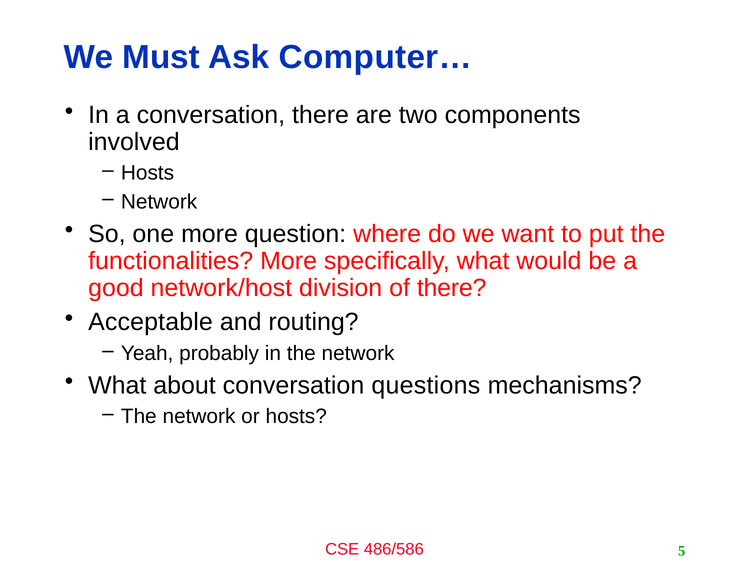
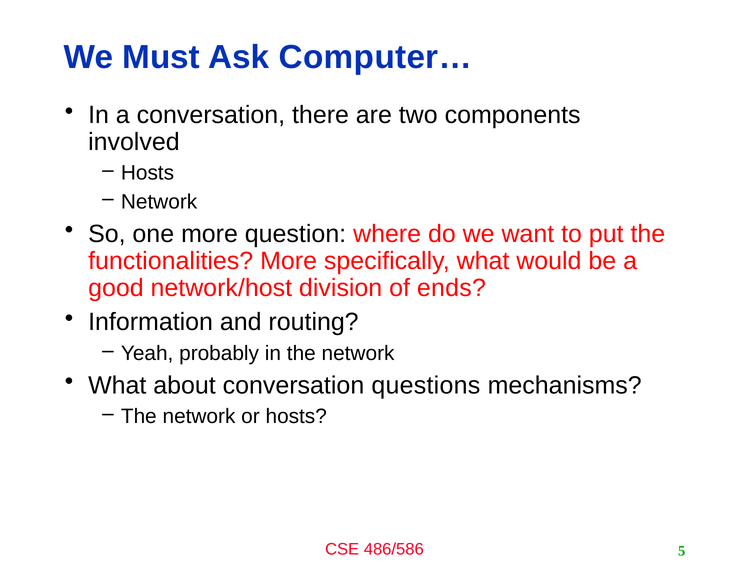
of there: there -> ends
Acceptable: Acceptable -> Information
